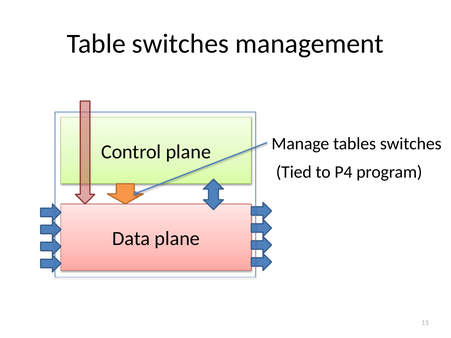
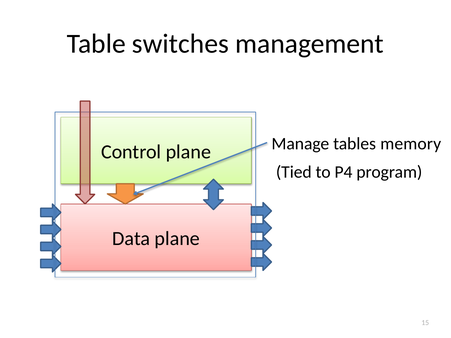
tables switches: switches -> memory
